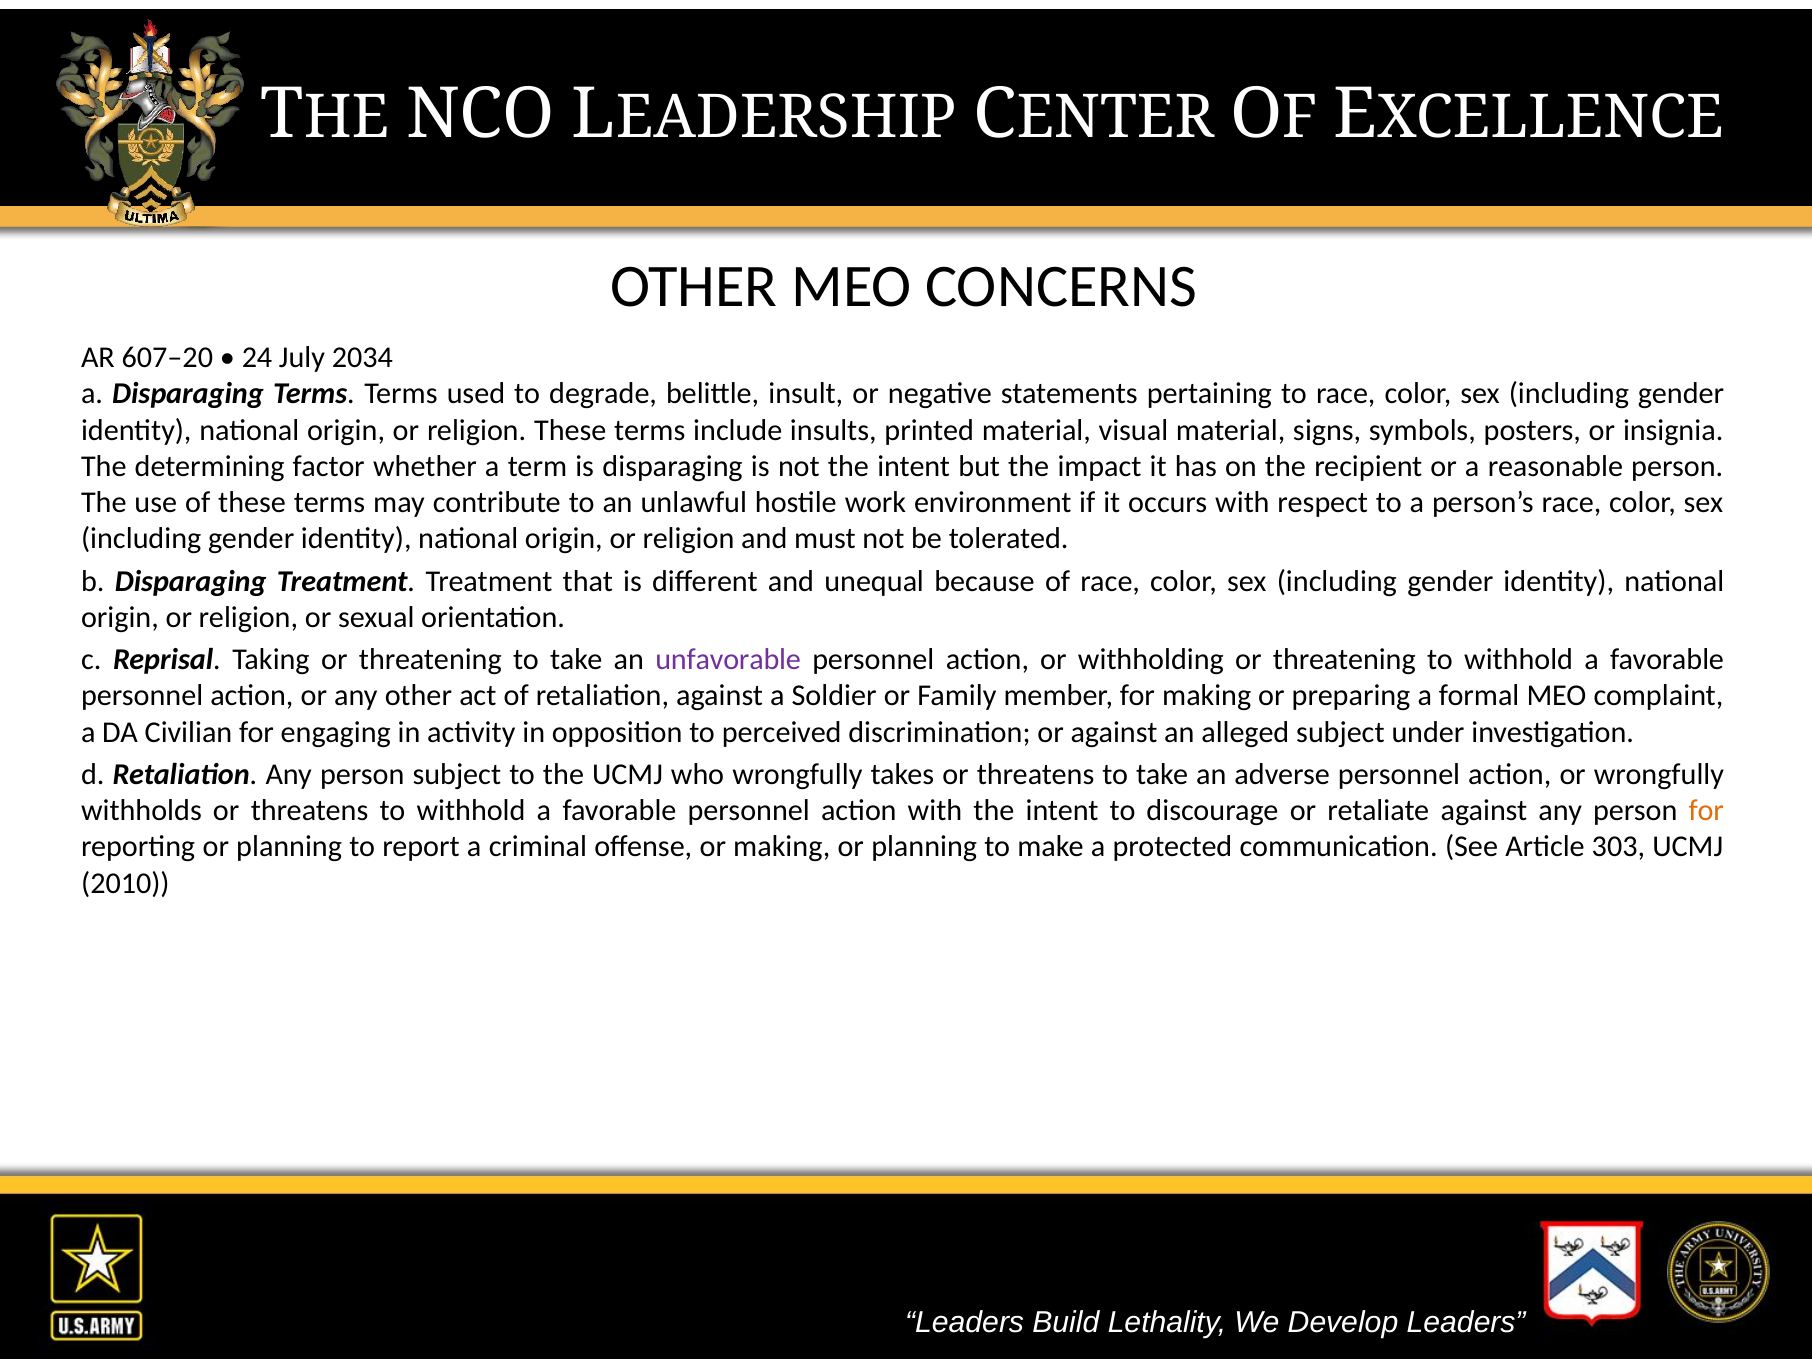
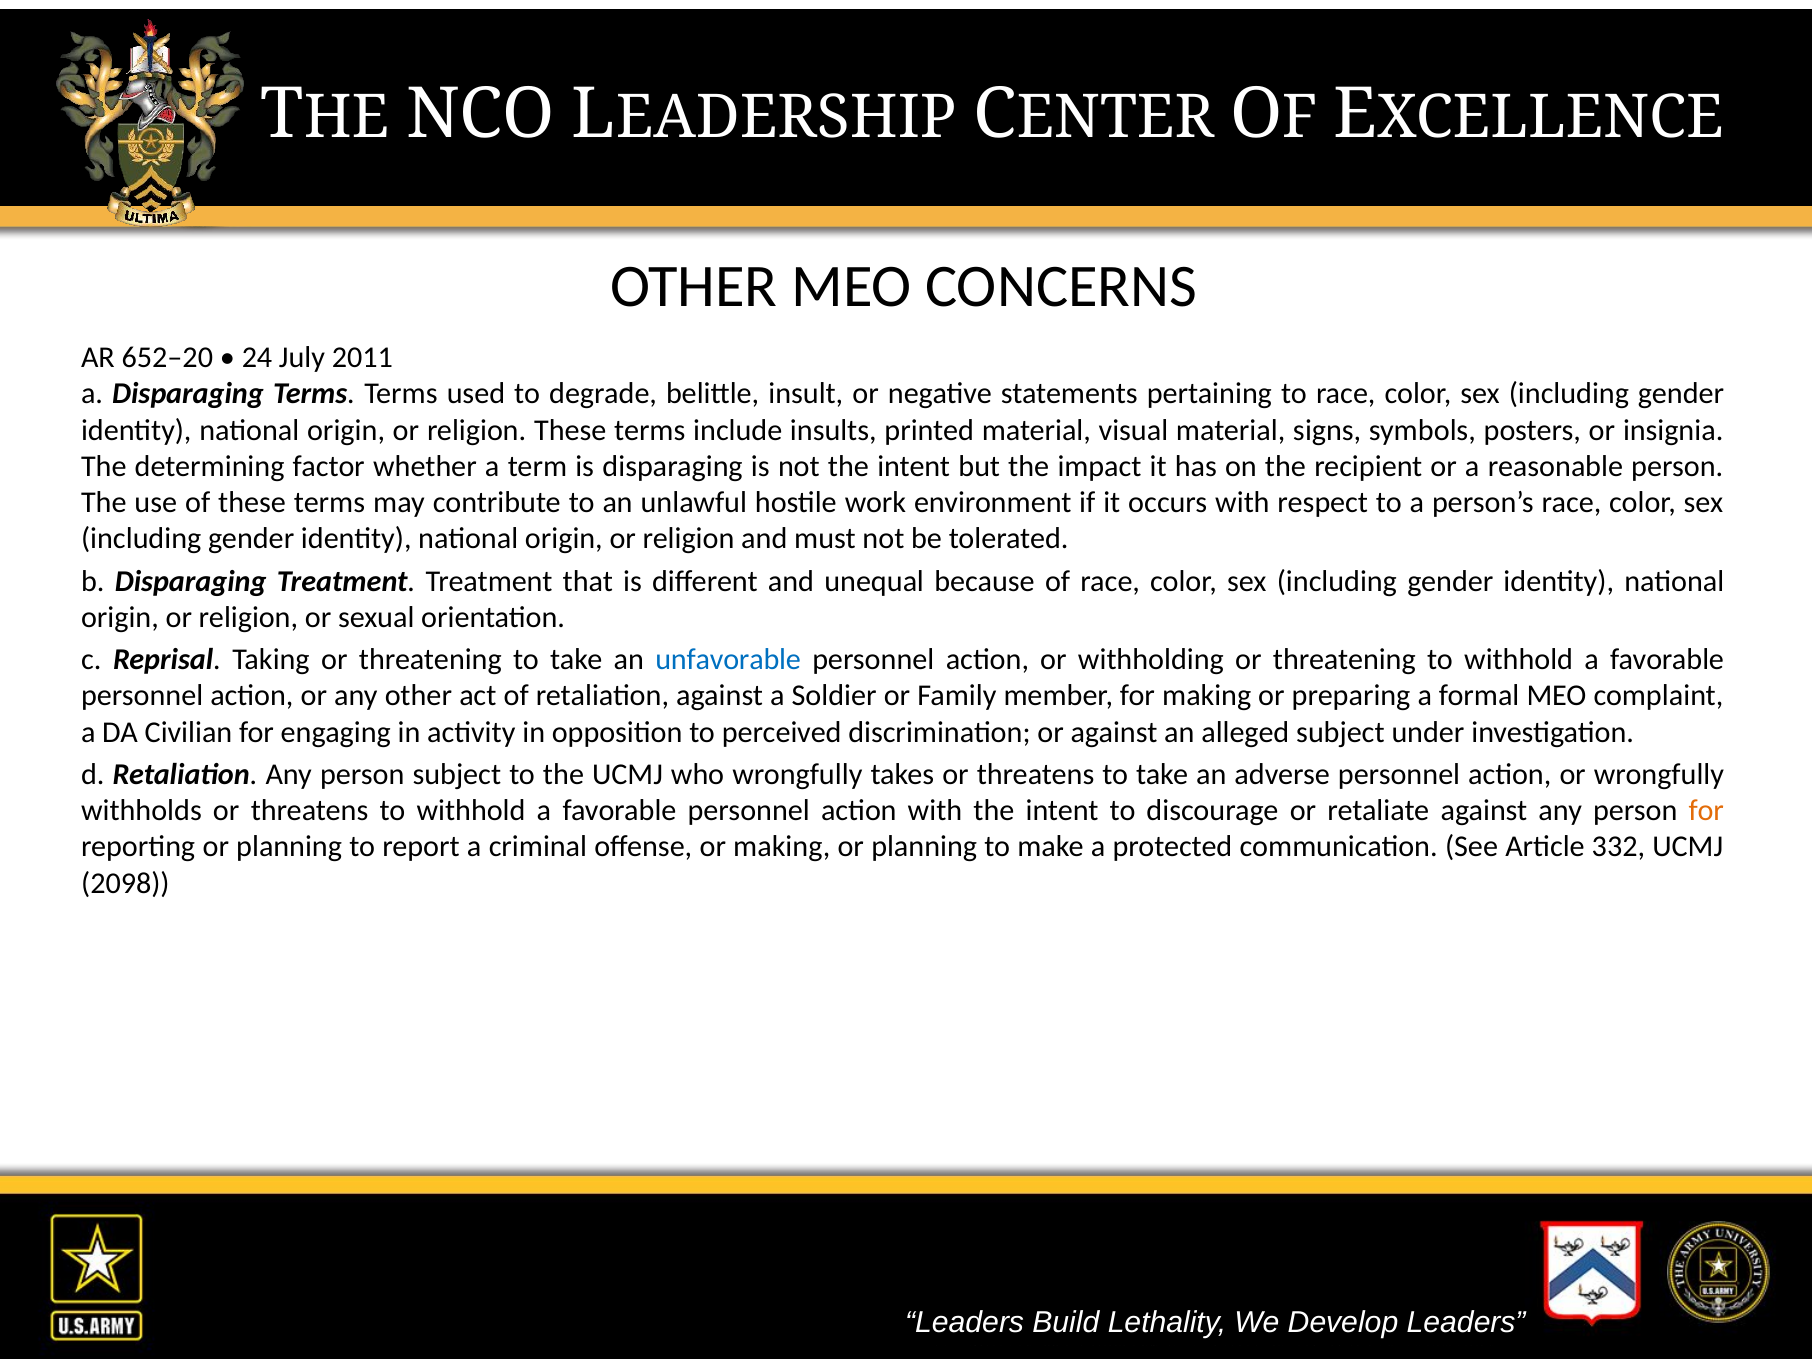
607–20: 607–20 -> 652–20
2034: 2034 -> 2011
unfavorable colour: purple -> blue
303: 303 -> 332
2010: 2010 -> 2098
